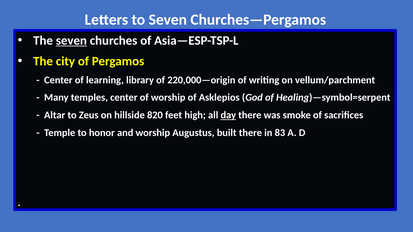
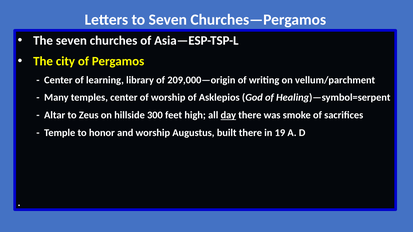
seven at (71, 41) underline: present -> none
220,000—origin: 220,000—origin -> 209,000—origin
820: 820 -> 300
83: 83 -> 19
